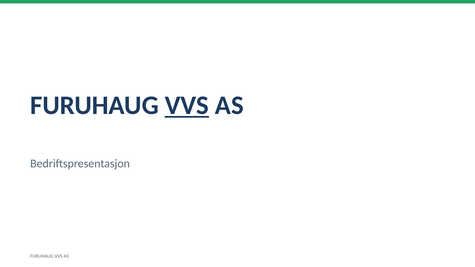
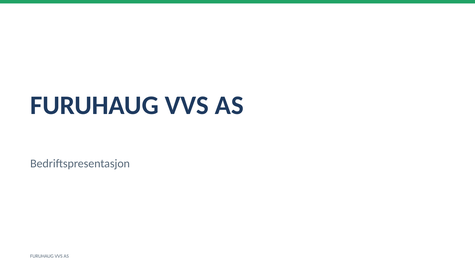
VVS at (187, 105) underline: present -> none
